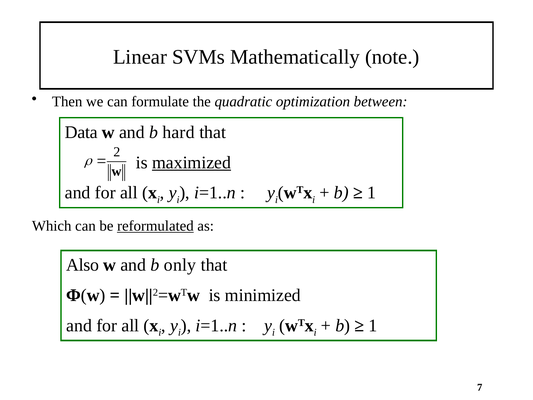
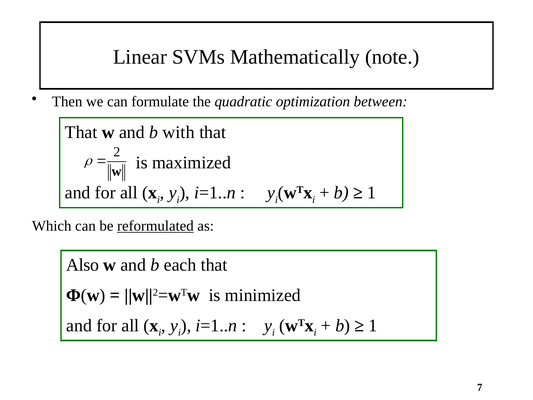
Data at (81, 132): Data -> That
hard: hard -> with
maximized underline: present -> none
only: only -> each
